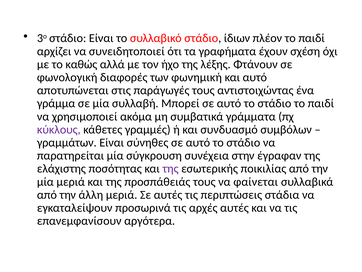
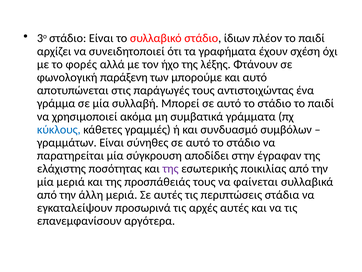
καθώς: καθώς -> φορές
διαφορές: διαφορές -> παράξενη
φωνημική: φωνημική -> μπορούμε
κύκλους colour: purple -> blue
συνέχεια: συνέχεια -> αποδίδει
